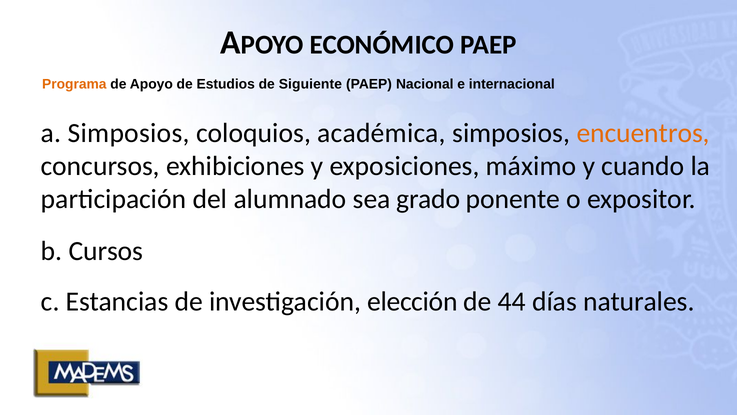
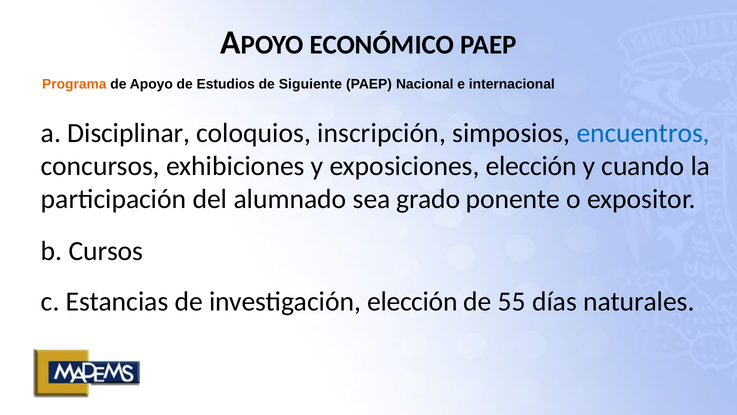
a Simposios: Simposios -> Disciplinar
académica: académica -> inscripción
encuentros colour: orange -> blue
exposiciones máximo: máximo -> elección
44: 44 -> 55
